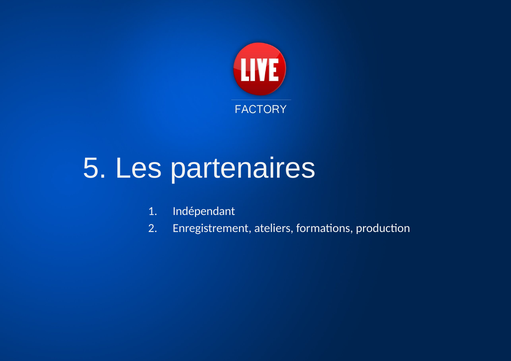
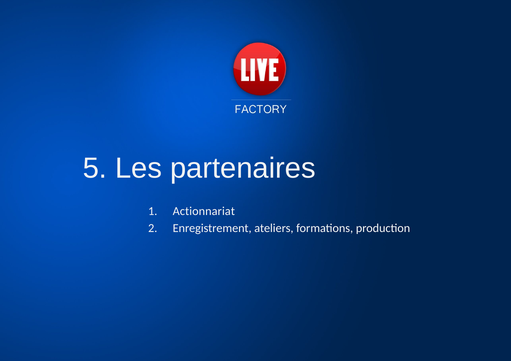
Indépendant: Indépendant -> Actionnariat
